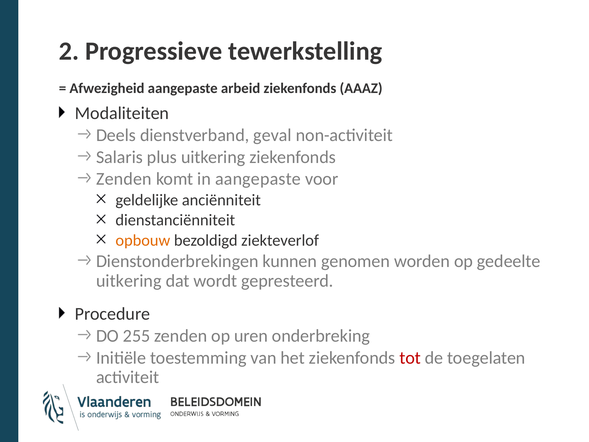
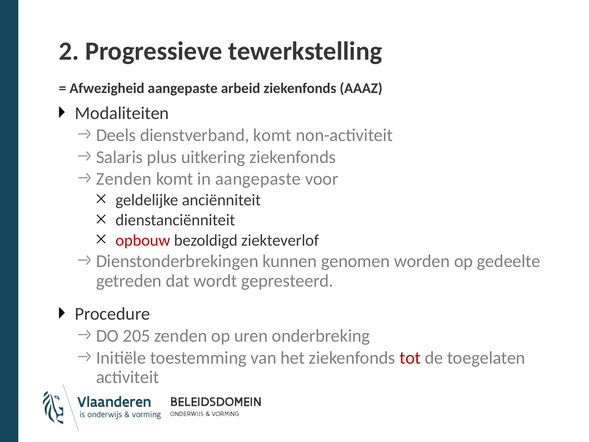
dienstverband geval: geval -> komt
opbouw colour: orange -> red
uitkering at (129, 281): uitkering -> getreden
255: 255 -> 205
